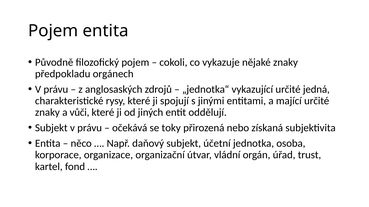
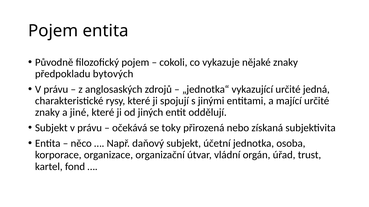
orgánech: orgánech -> bytových
vůči: vůči -> jiné
